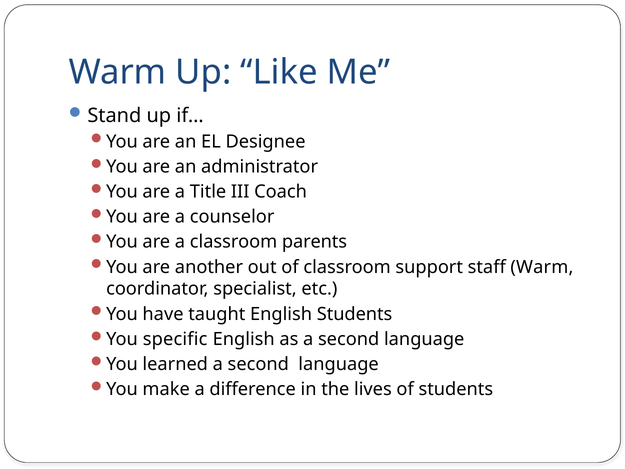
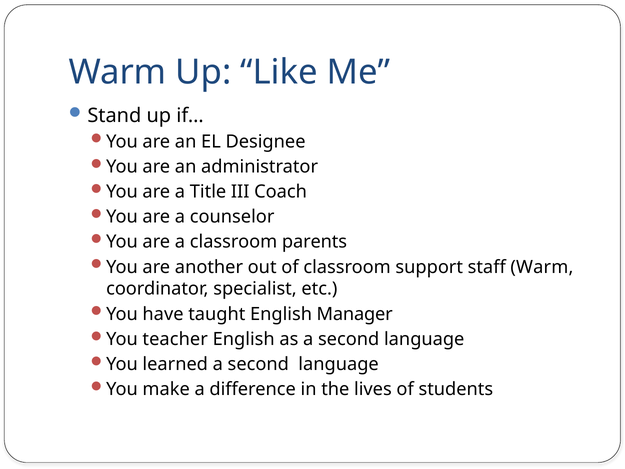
English Students: Students -> Manager
specific: specific -> teacher
